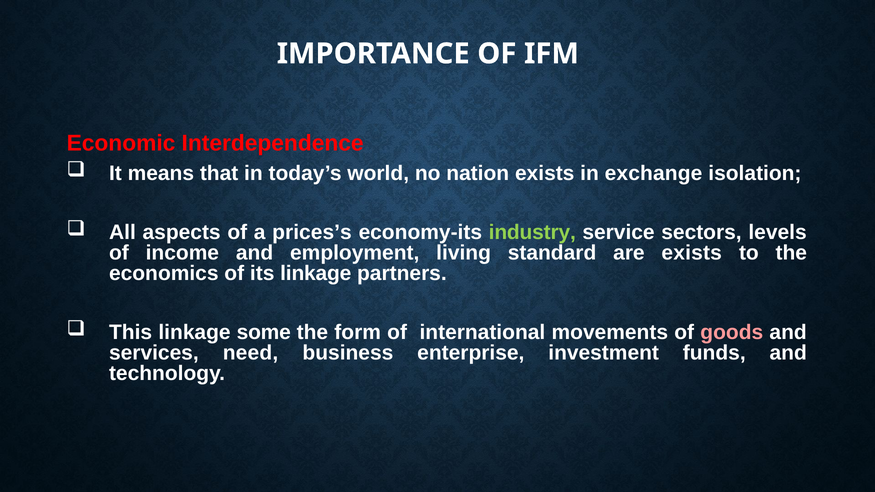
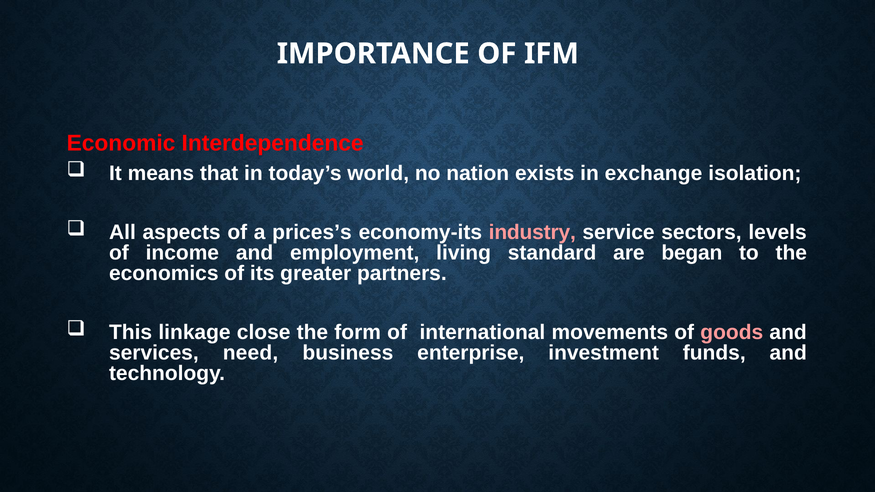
industry colour: light green -> pink
are exists: exists -> began
its linkage: linkage -> greater
some: some -> close
